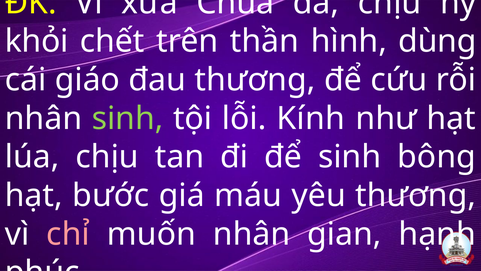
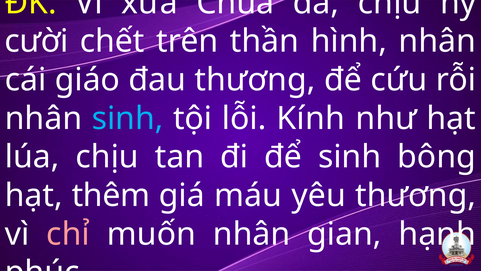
khỏi: khỏi -> cười
hình dùng: dùng -> nhân
sinh at (128, 118) colour: light green -> light blue
bước: bước -> thêm
